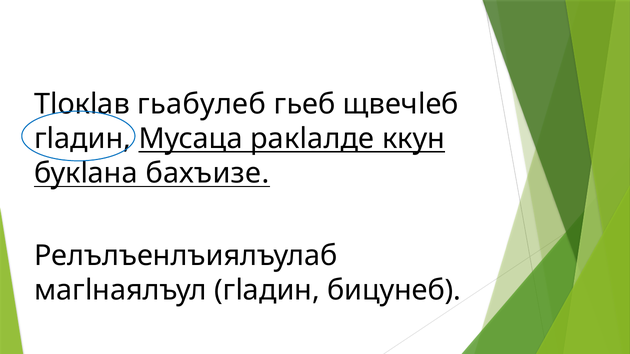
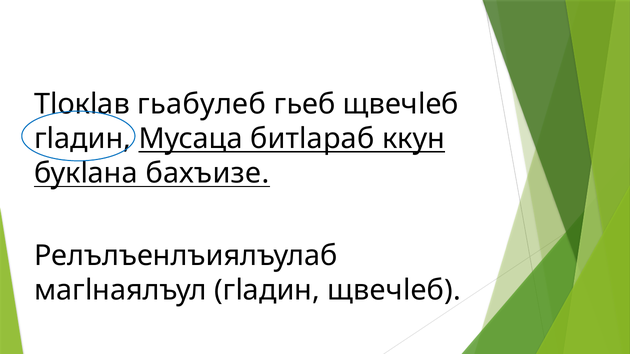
ракlалде: ракlалде -> битlараб
гlадин бицунеб: бицунеб -> щвечlеб
